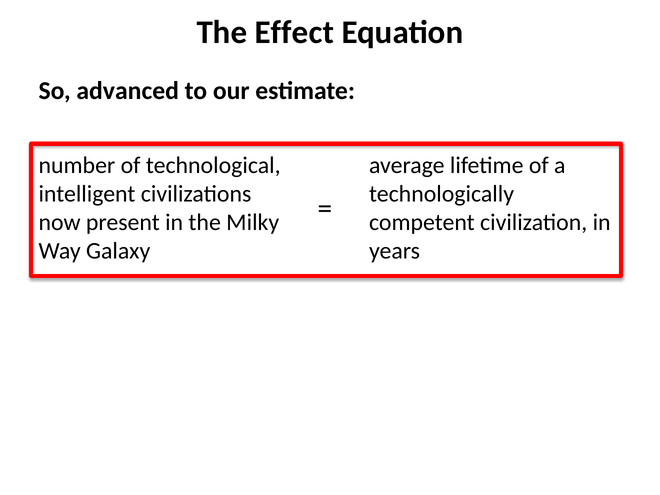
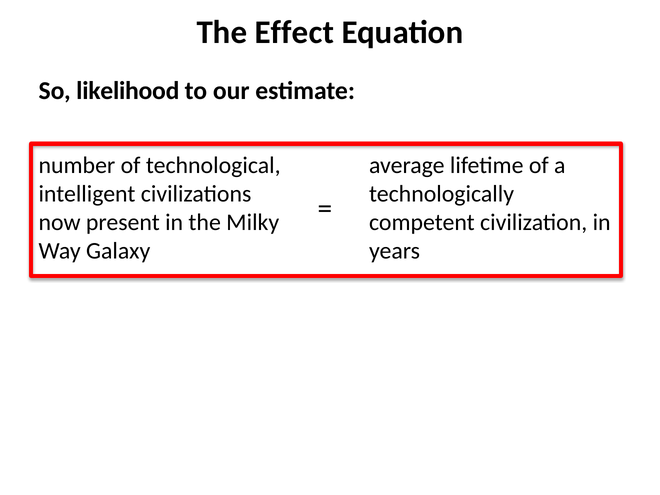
advanced: advanced -> likelihood
